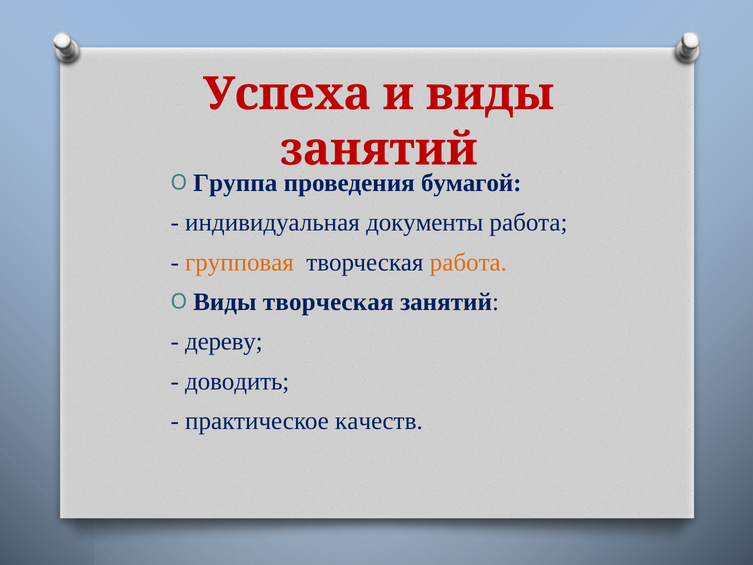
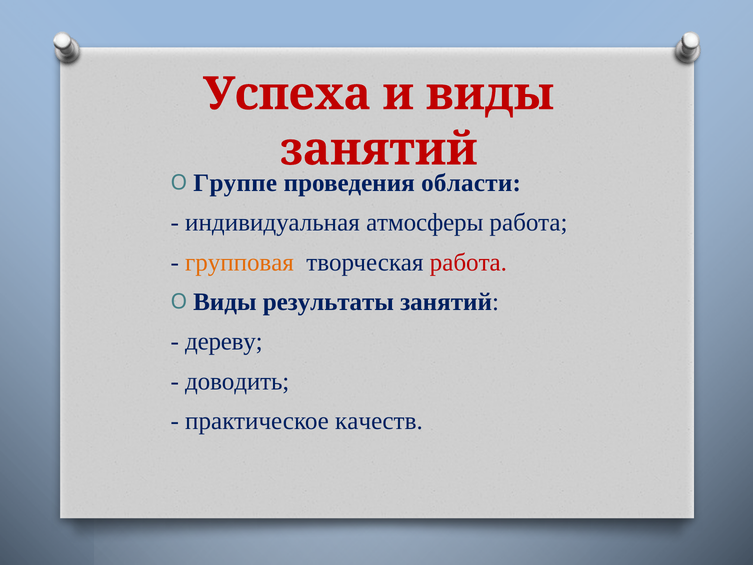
Группа: Группа -> Группе
бумагой: бумагой -> области
документы: документы -> атмосферы
работа at (468, 262) colour: orange -> red
Виды творческая: творческая -> результаты
